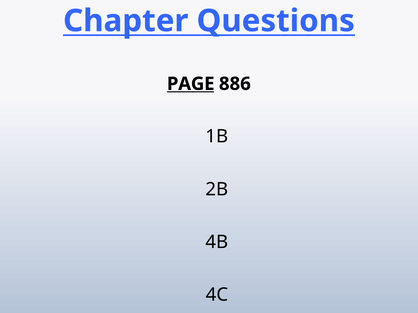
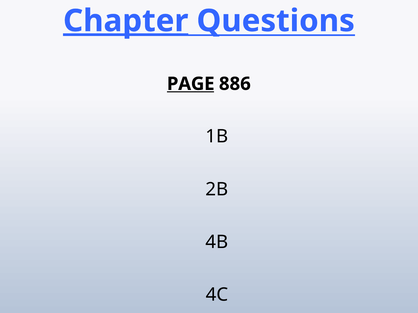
Chapter underline: none -> present
